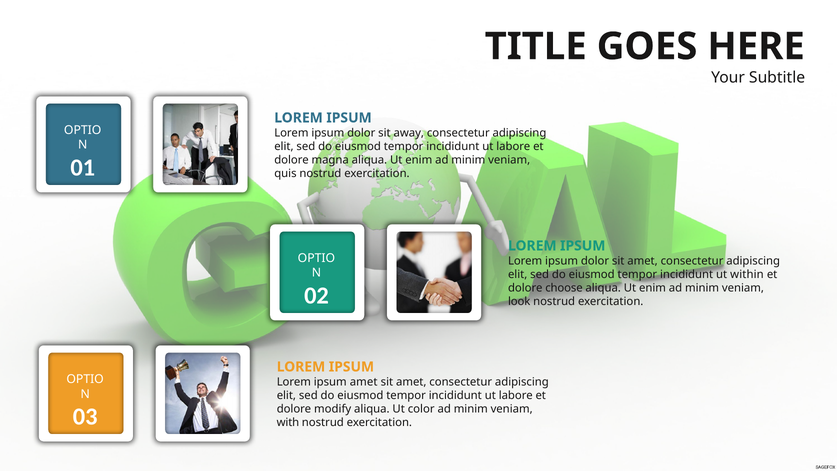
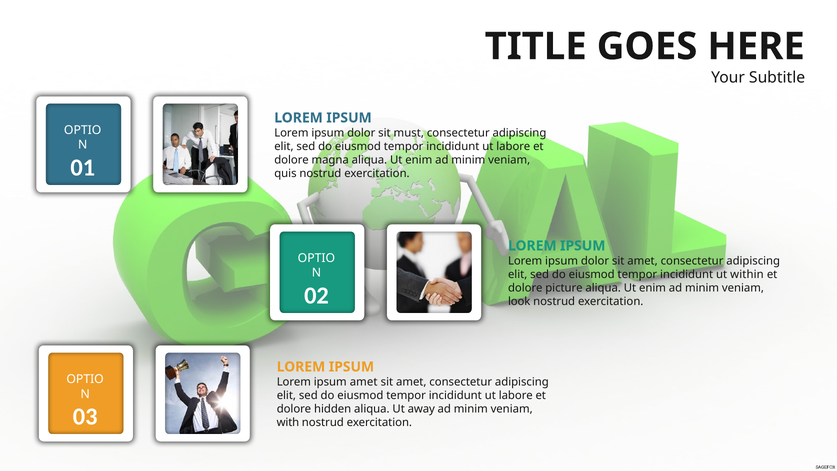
away: away -> must
choose: choose -> picture
modify: modify -> hidden
color: color -> away
